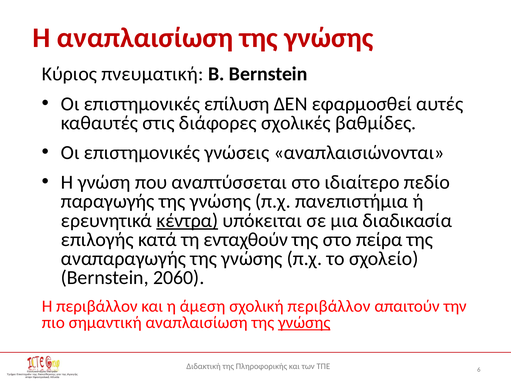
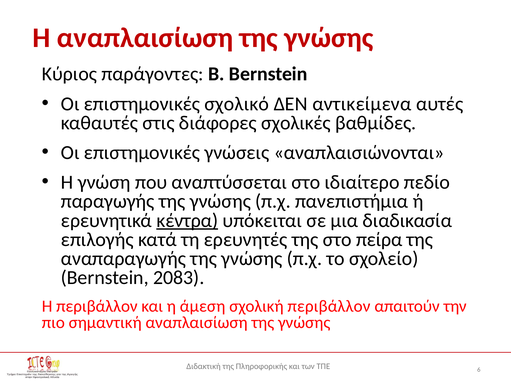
πνευματική: πνευματική -> παράγοντες
επίλυση: επίλυση -> σχολικό
εφαρμοσθεί: εφαρμοσθεί -> αντικείμενα
ενταχθούν: ενταχθούν -> ερευνητές
2060: 2060 -> 2083
γνώσης at (304, 323) underline: present -> none
